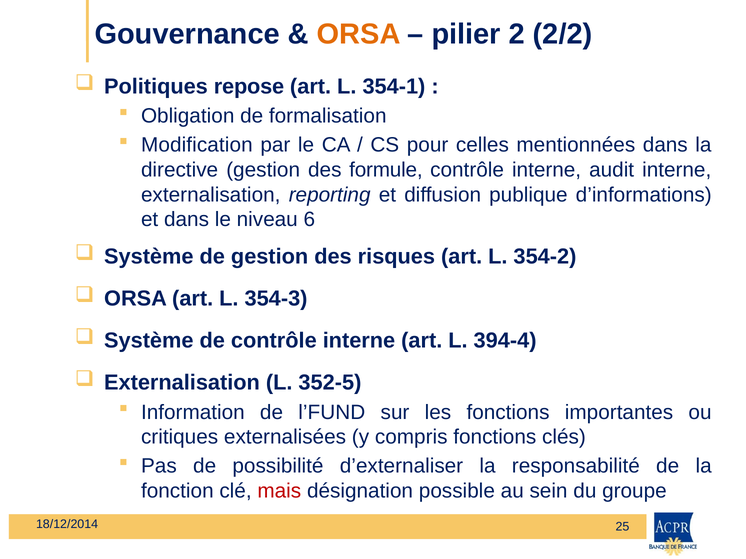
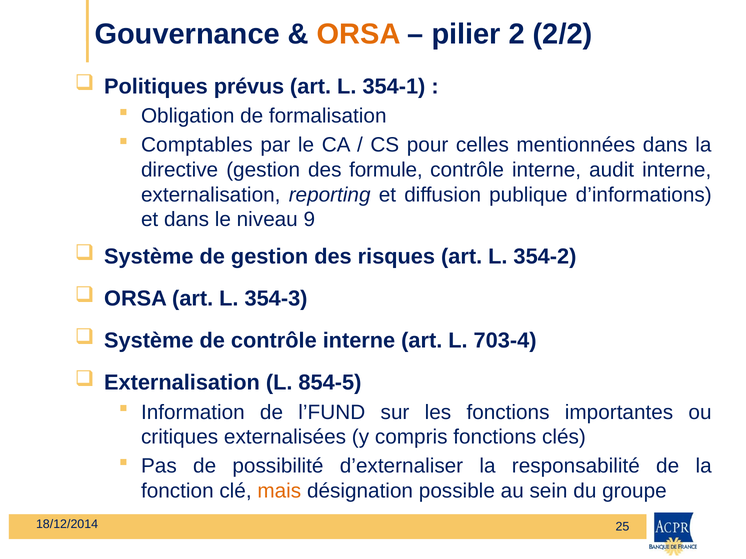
repose: repose -> prévus
Modification: Modification -> Comptables
6: 6 -> 9
394-4: 394-4 -> 703-4
352-5: 352-5 -> 854-5
mais colour: red -> orange
